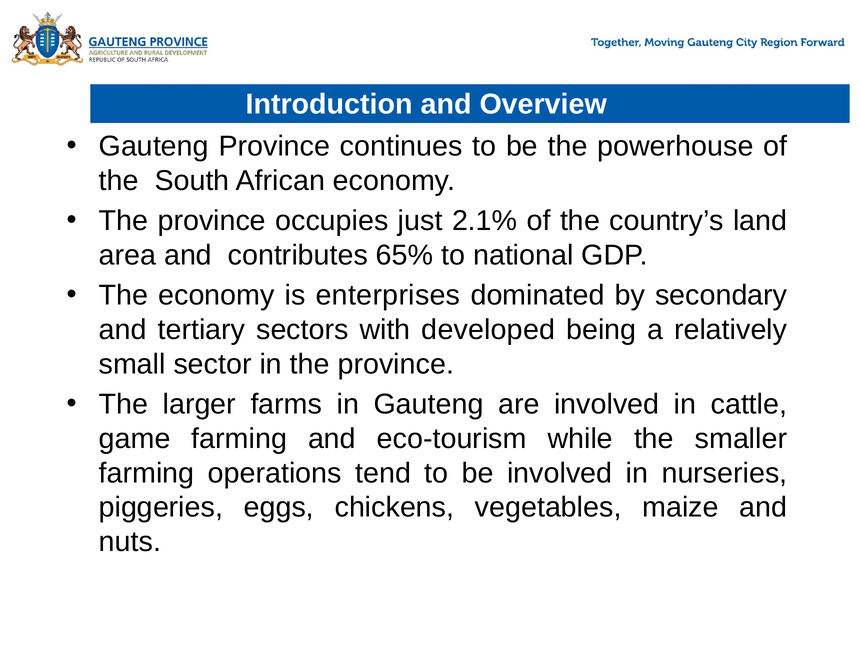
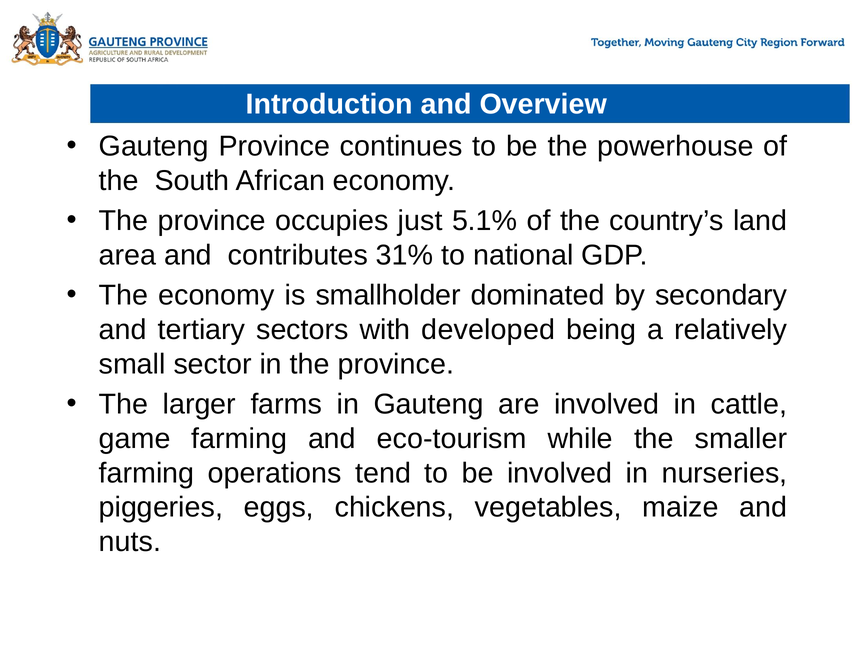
2.1%: 2.1% -> 5.1%
65%: 65% -> 31%
enterprises: enterprises -> smallholder
